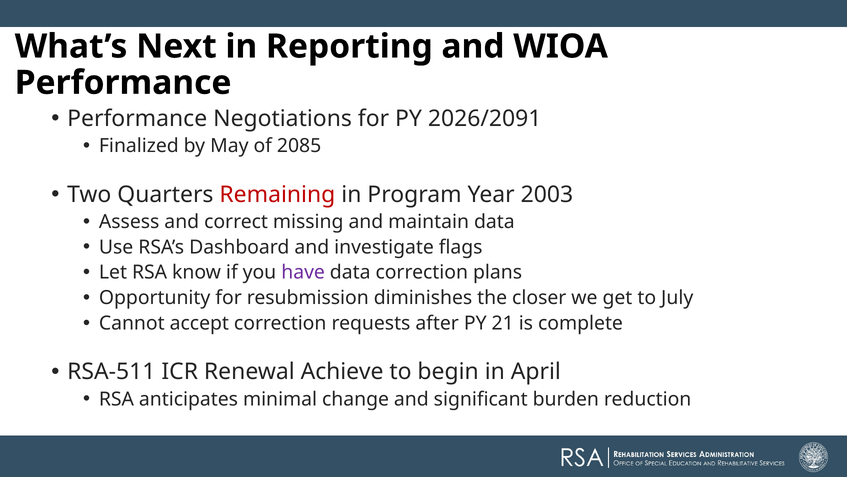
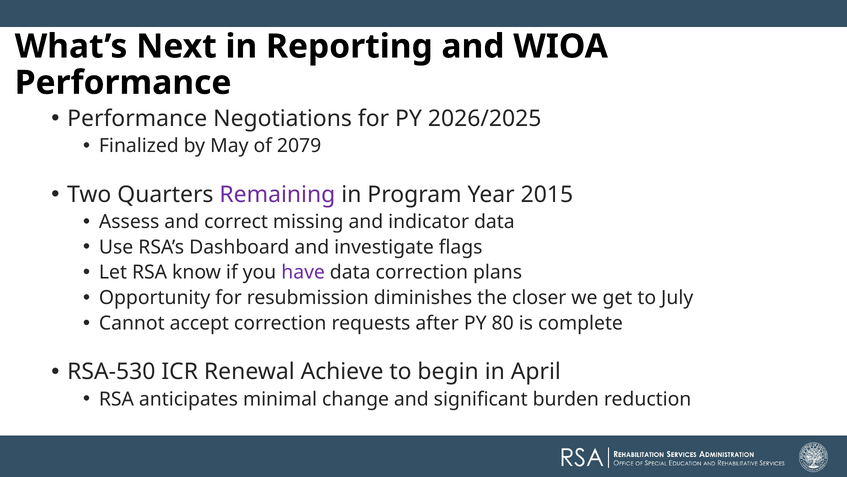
2026/2091: 2026/2091 -> 2026/2025
2085: 2085 -> 2079
Remaining colour: red -> purple
2003: 2003 -> 2015
maintain: maintain -> indicator
21: 21 -> 80
RSA-511: RSA-511 -> RSA-530
